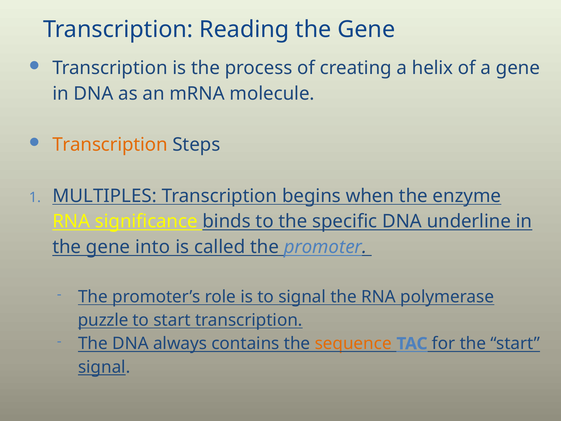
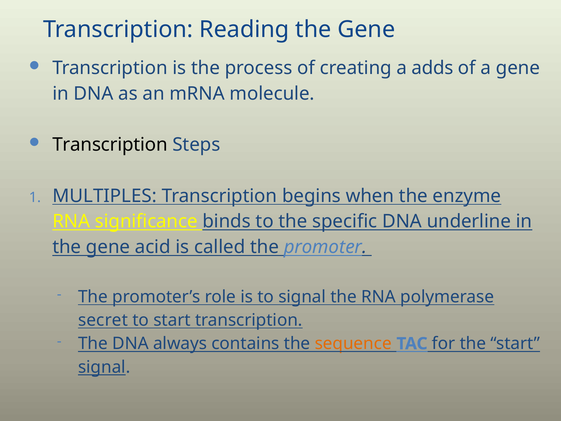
helix: helix -> adds
Transcription at (110, 145) colour: orange -> black
into: into -> acid
puzzle: puzzle -> secret
